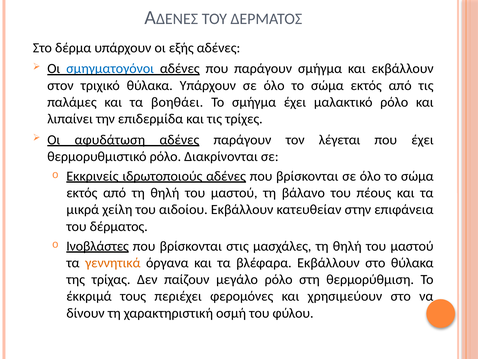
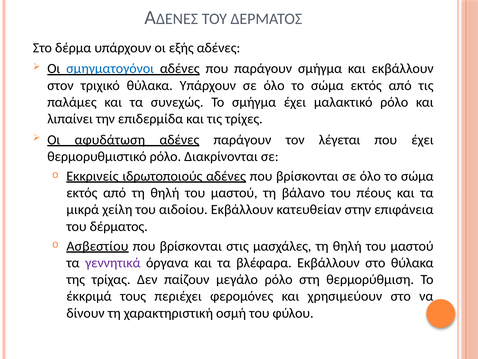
βοηθάει: βοηθάει -> συνεχώς
Ινοβλάστες: Ινοβλάστες -> Ασβεστίου
γεννητικά colour: orange -> purple
